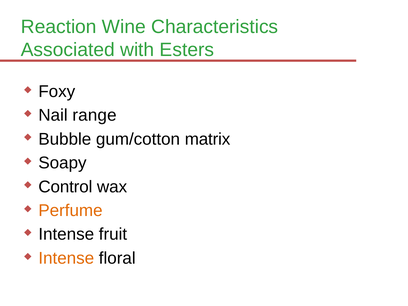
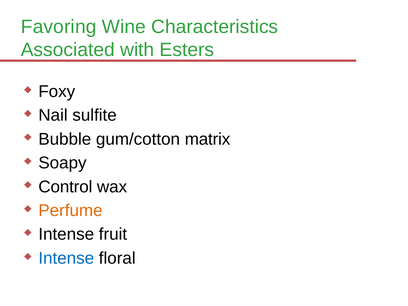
Reaction: Reaction -> Favoring
range: range -> sulfite
Intense at (66, 258) colour: orange -> blue
